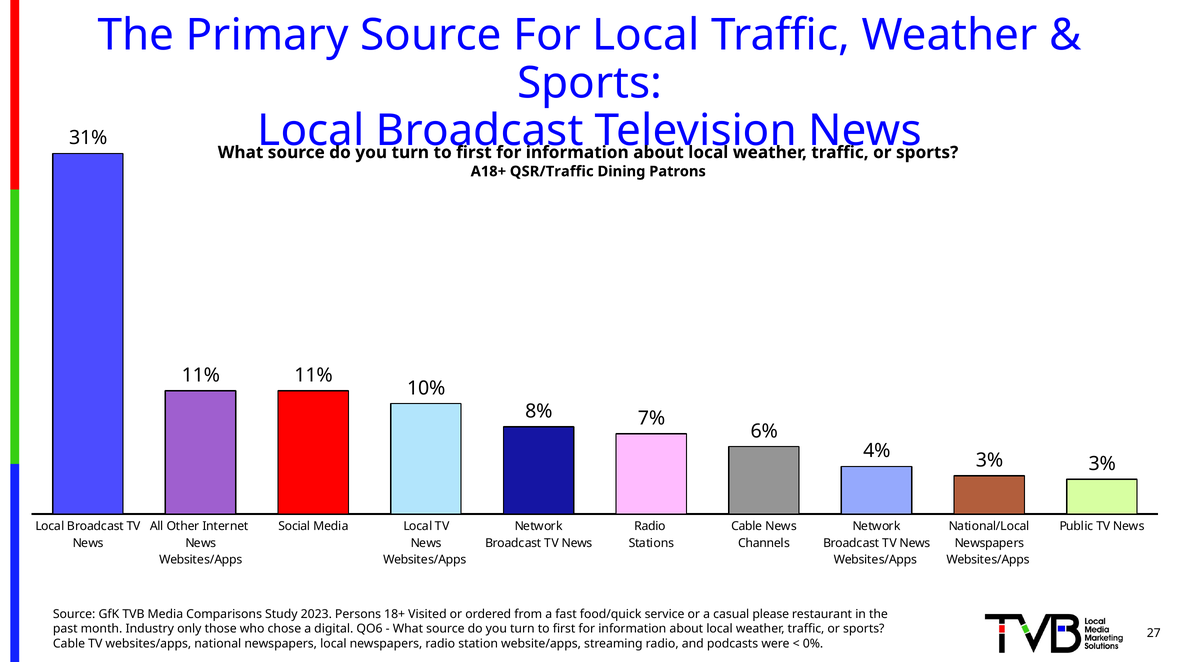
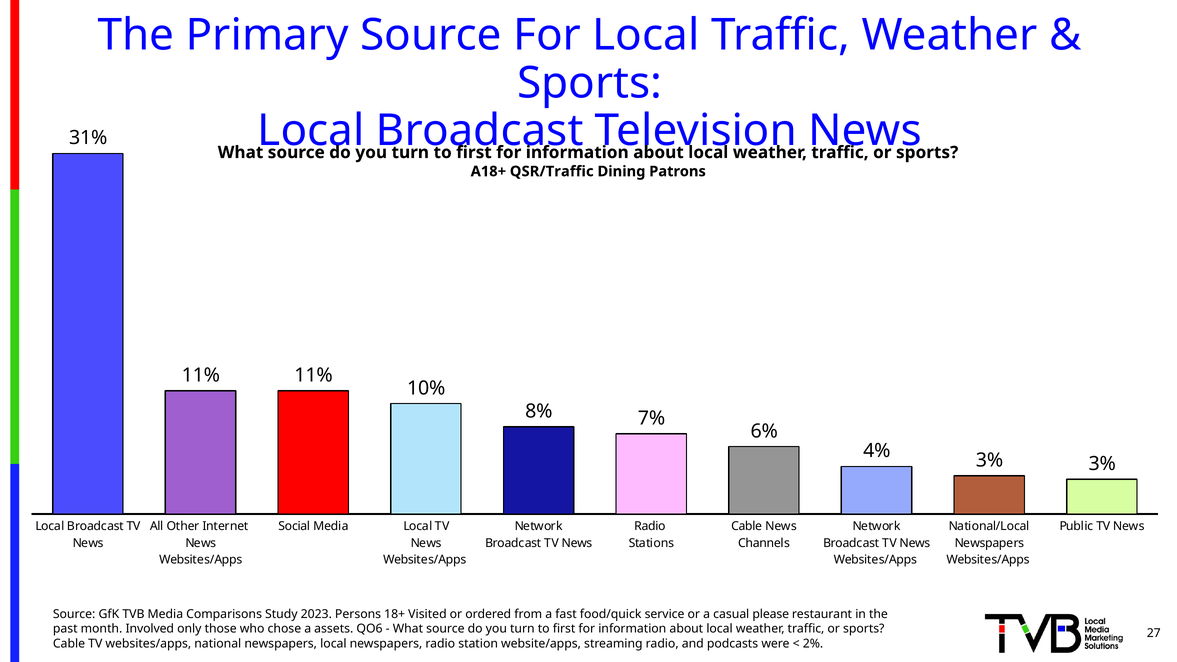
Industry: Industry -> Involved
digital: digital -> assets
0%: 0% -> 2%
